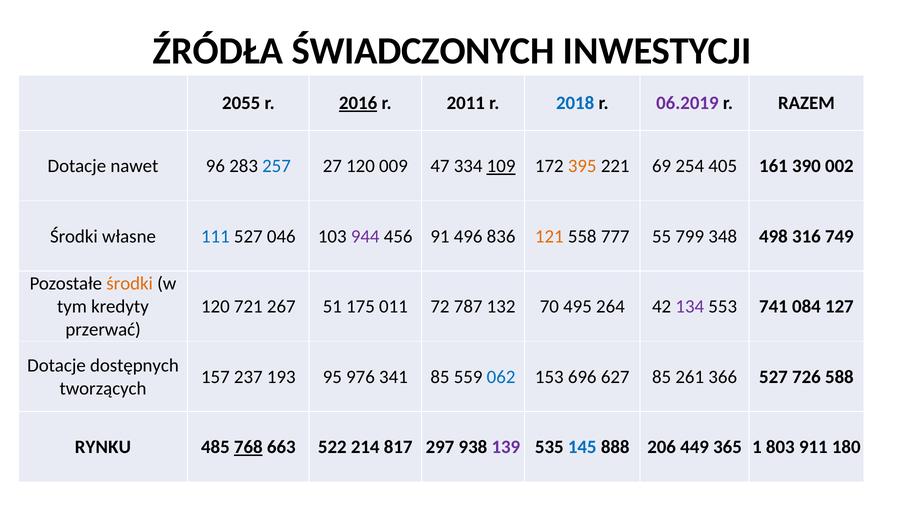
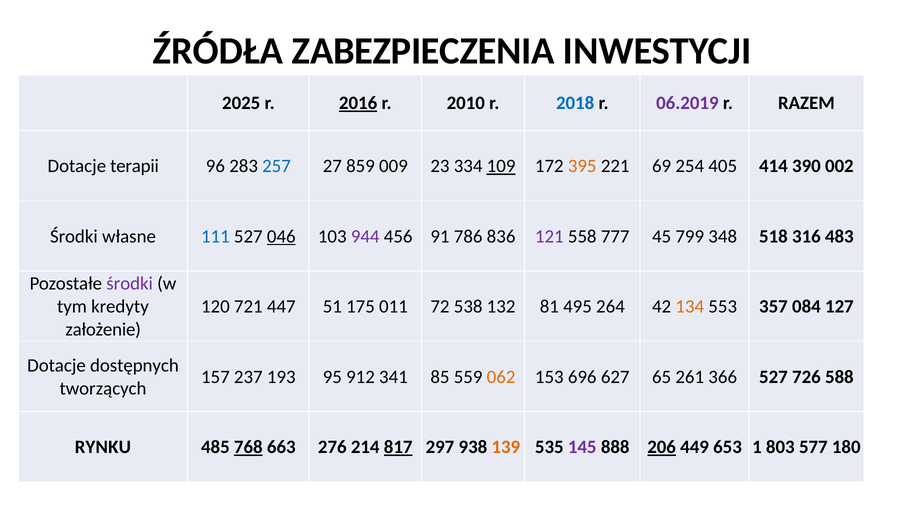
ŚWIADCZONYCH: ŚWIADCZONYCH -> ZABEZPIECZENIA
2055: 2055 -> 2025
2011: 2011 -> 2010
nawet: nawet -> terapii
27 120: 120 -> 859
47: 47 -> 23
161: 161 -> 414
046 underline: none -> present
496: 496 -> 786
121 colour: orange -> purple
55: 55 -> 45
498: 498 -> 518
749: 749 -> 483
środki at (130, 284) colour: orange -> purple
267: 267 -> 447
787: 787 -> 538
70: 70 -> 81
134 colour: purple -> orange
741: 741 -> 357
przerwać: przerwać -> założenie
976: 976 -> 912
062 colour: blue -> orange
627 85: 85 -> 65
522: 522 -> 276
817 underline: none -> present
139 colour: purple -> orange
145 colour: blue -> purple
206 underline: none -> present
365: 365 -> 653
911: 911 -> 577
